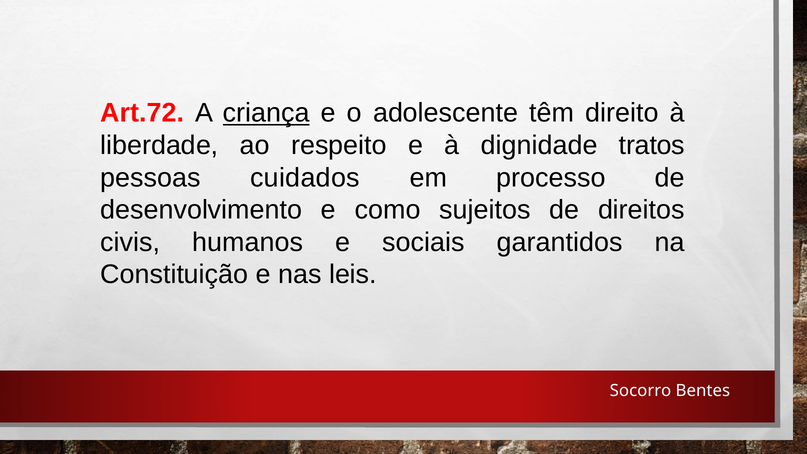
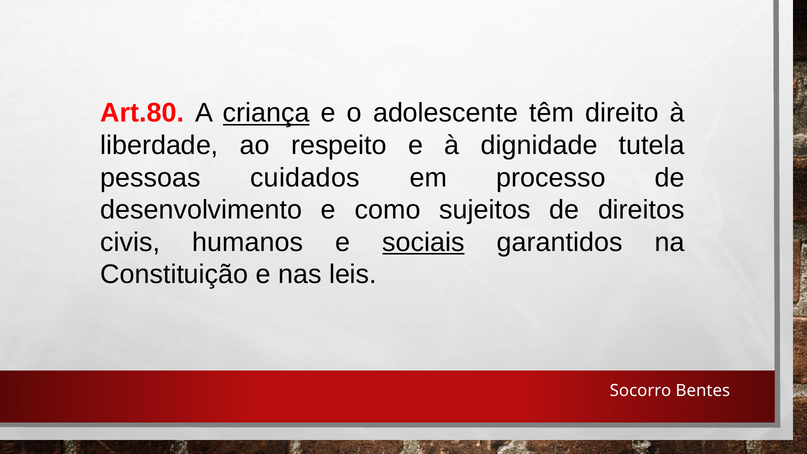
Art.72: Art.72 -> Art.80
tratos: tratos -> tutela
sociais underline: none -> present
